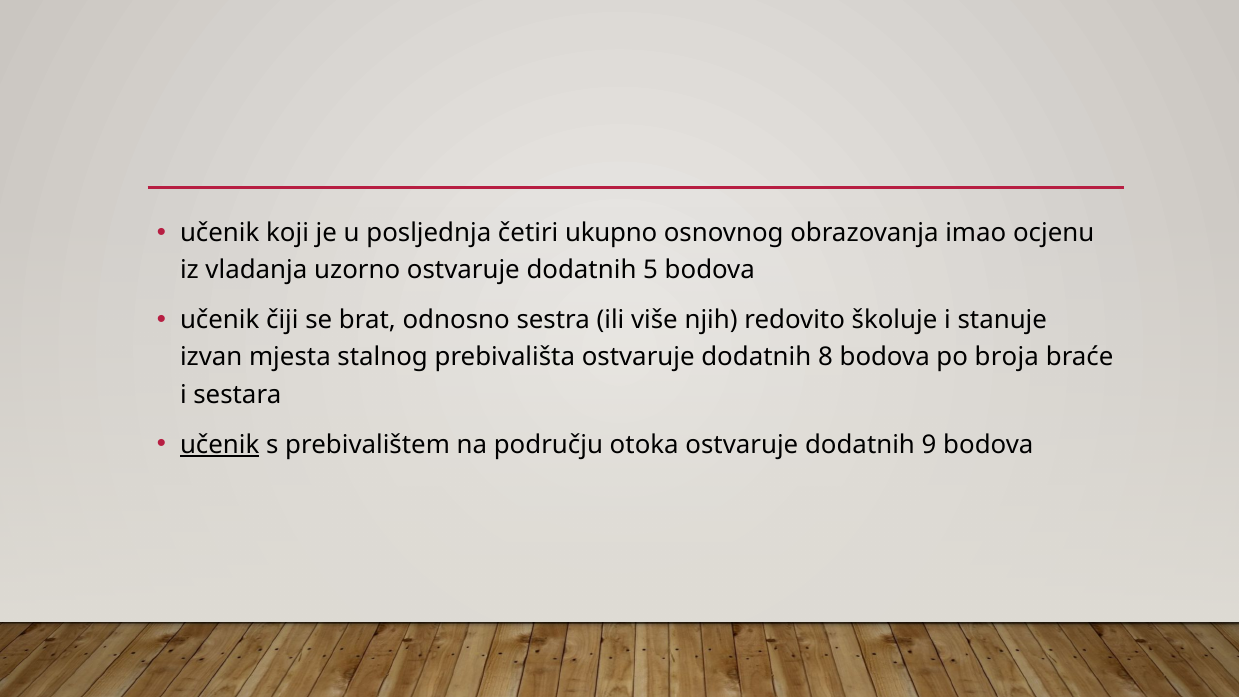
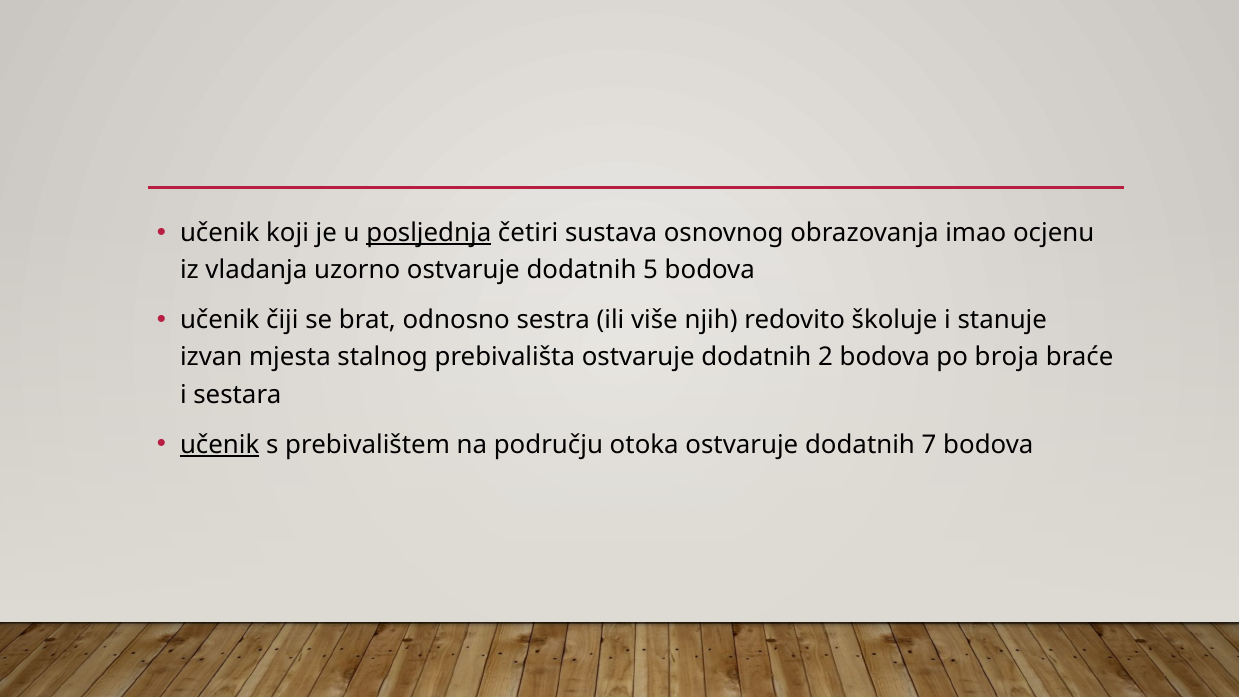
posljednja underline: none -> present
ukupno: ukupno -> sustava
8: 8 -> 2
9: 9 -> 7
